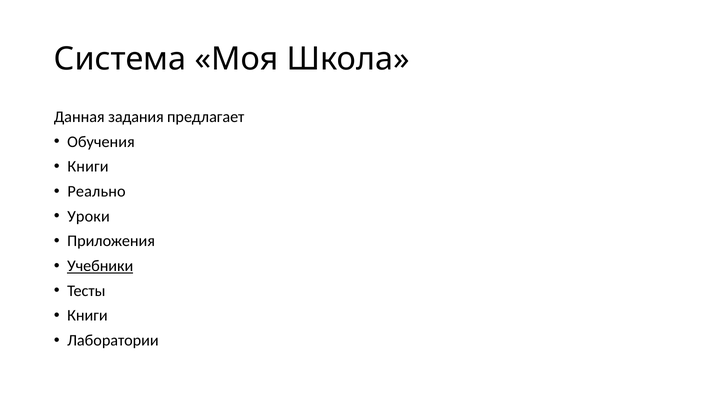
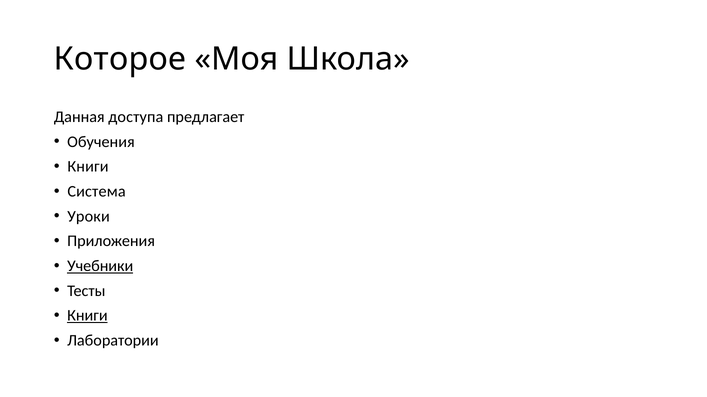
Система: Система -> Которое
задания: задания -> доступа
Реально: Реально -> Система
Книги at (87, 316) underline: none -> present
